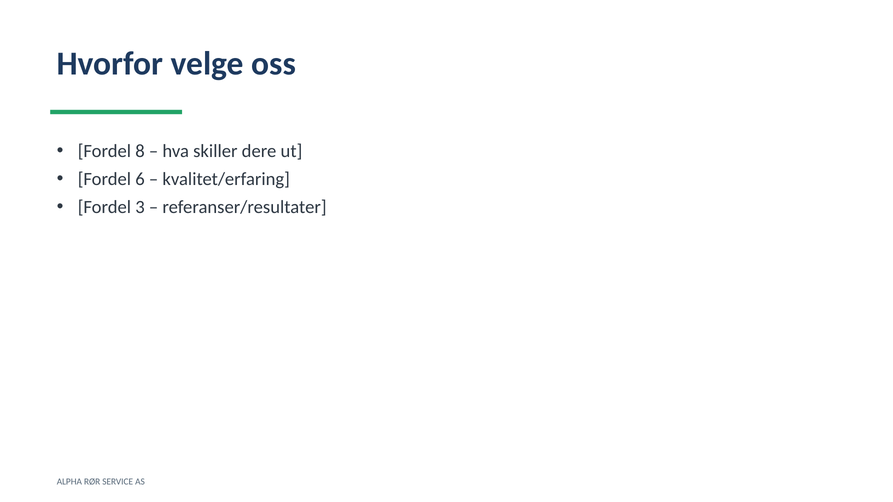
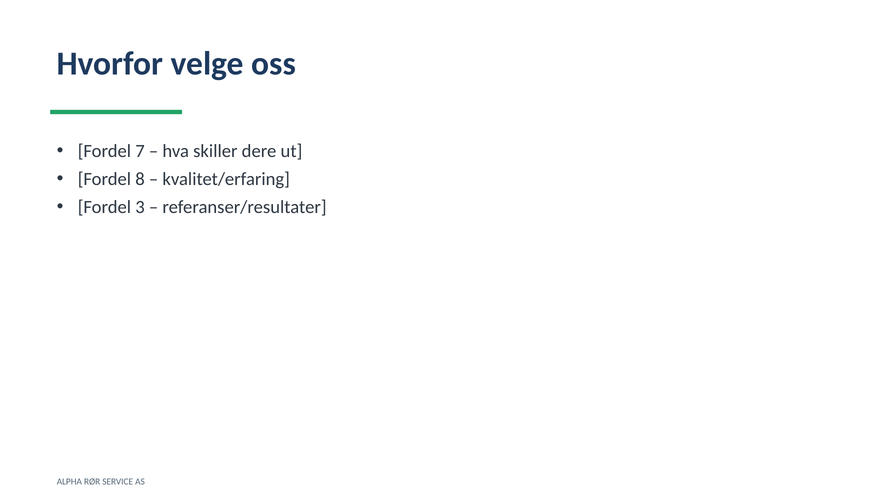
8: 8 -> 7
6: 6 -> 8
